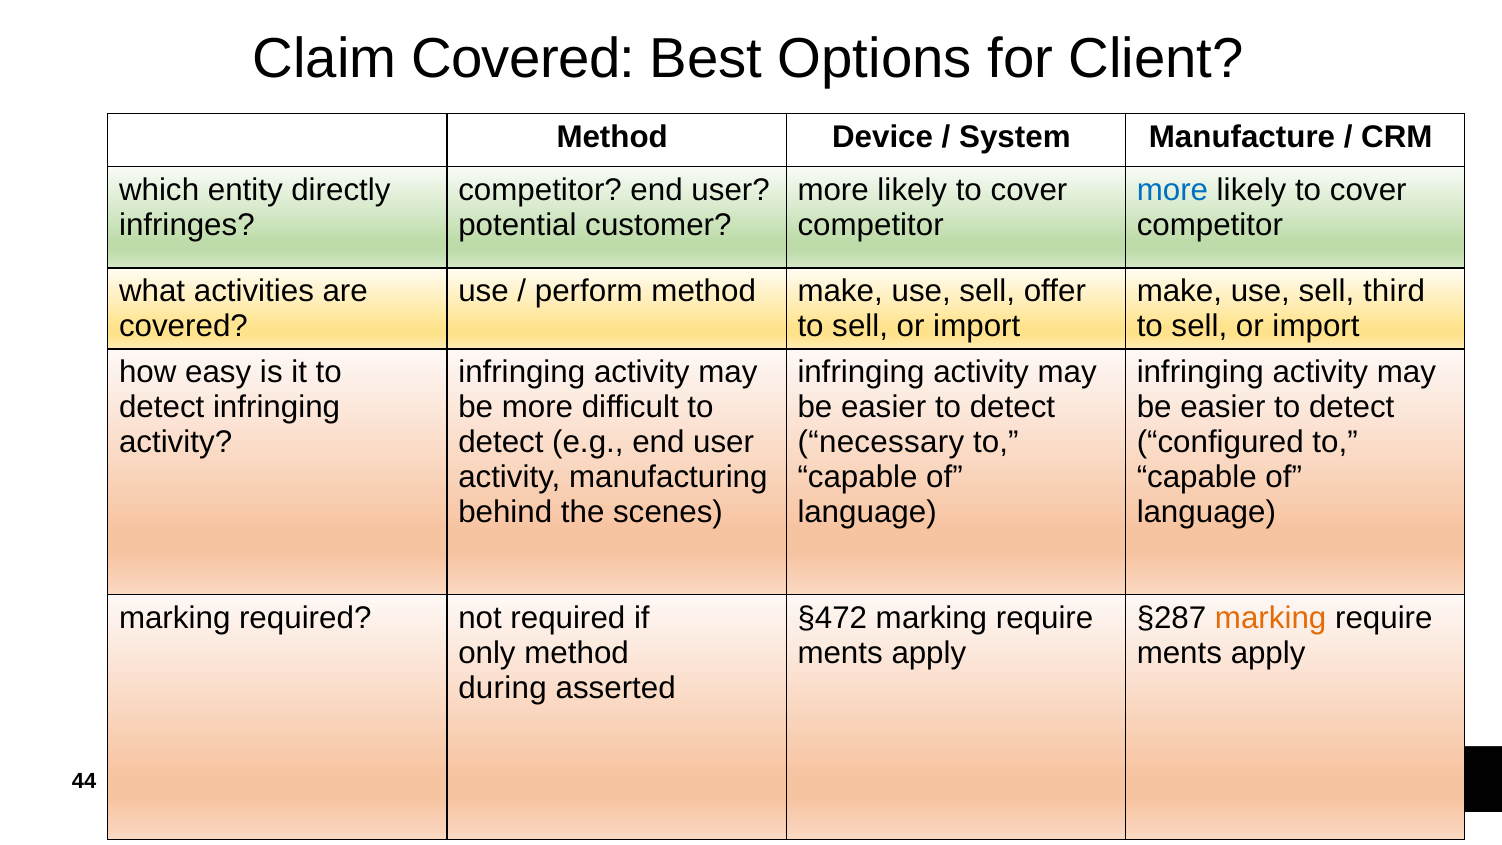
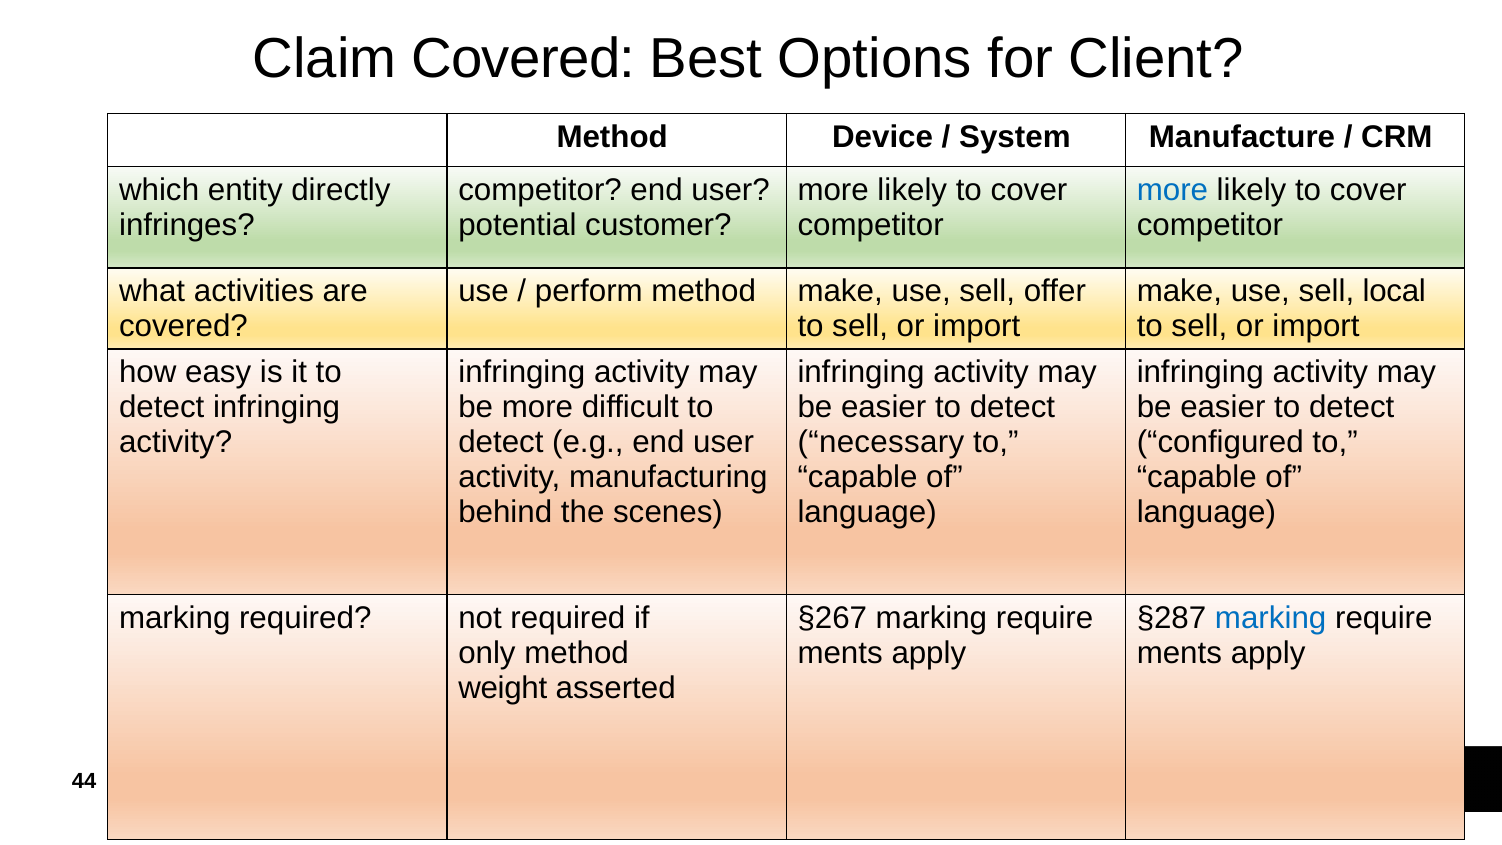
third: third -> local
§472: §472 -> §267
marking at (1271, 618) colour: orange -> blue
during: during -> weight
